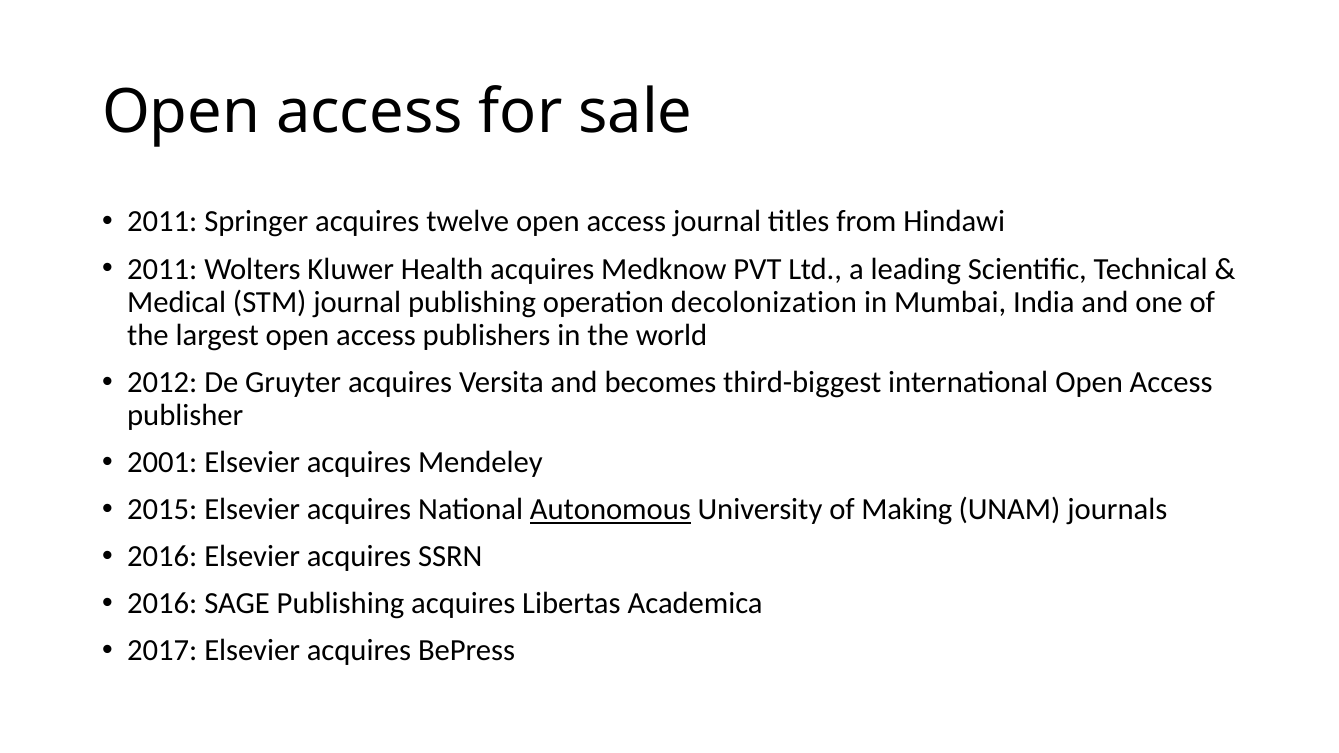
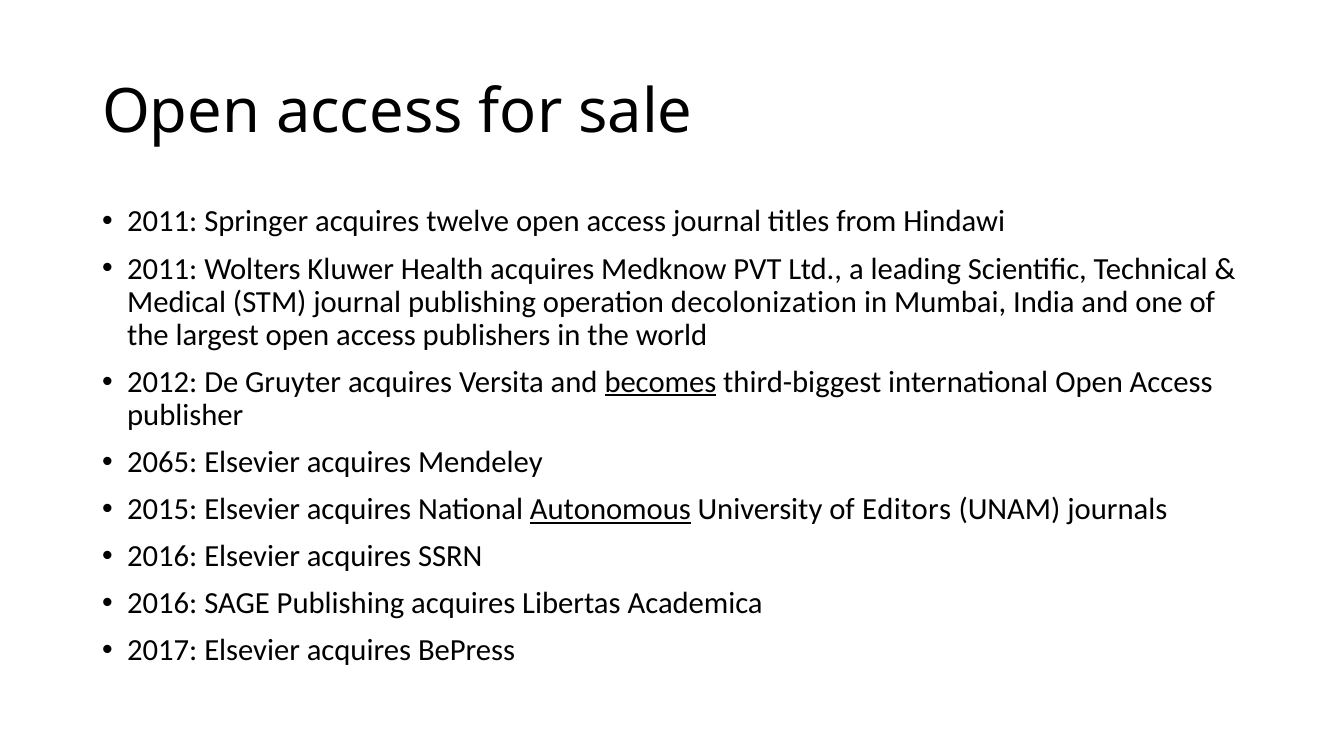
becomes underline: none -> present
2001: 2001 -> 2065
Making: Making -> Editors
